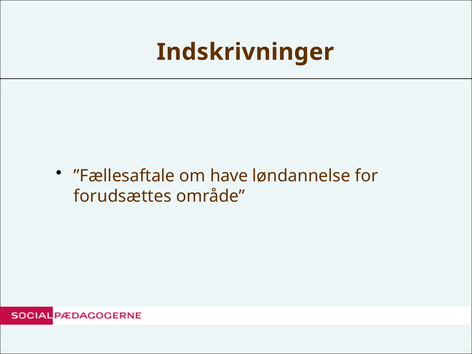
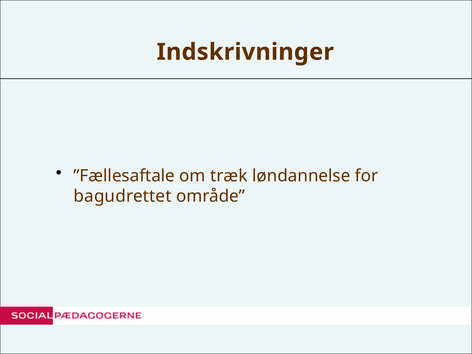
have: have -> træk
forudsættes: forudsættes -> bagudrettet
